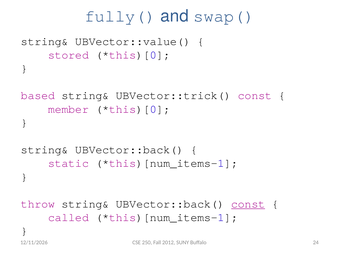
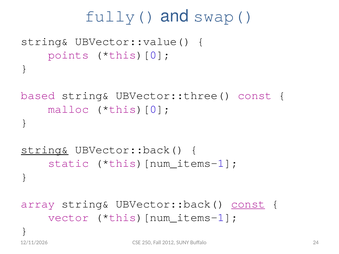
stored: stored -> points
UBVector::trick(: UBVector::trick( -> UBVector::three(
member: member -> malloc
string& at (45, 150) underline: none -> present
throw: throw -> array
called: called -> vector
